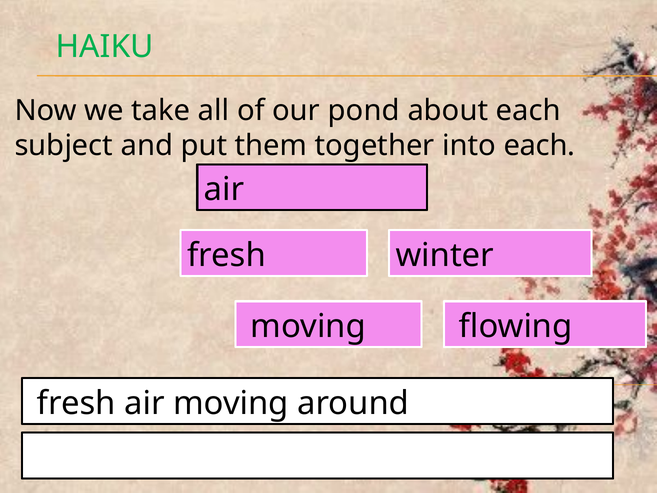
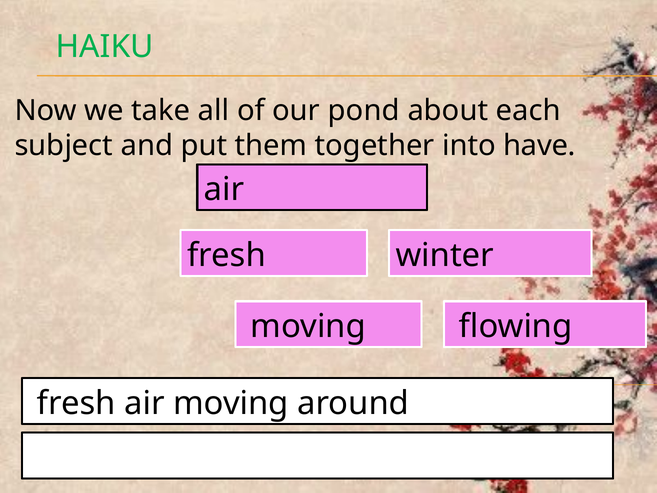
into each: each -> have
